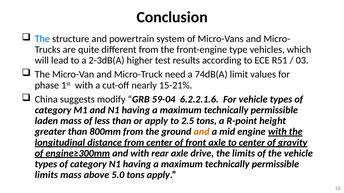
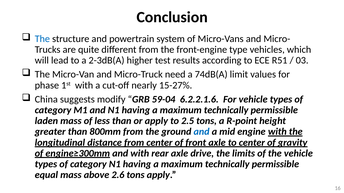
15-21%: 15-21% -> 15-27%
and at (202, 132) colour: orange -> blue
limits at (46, 175): limits -> equal
5.0: 5.0 -> 2.6
